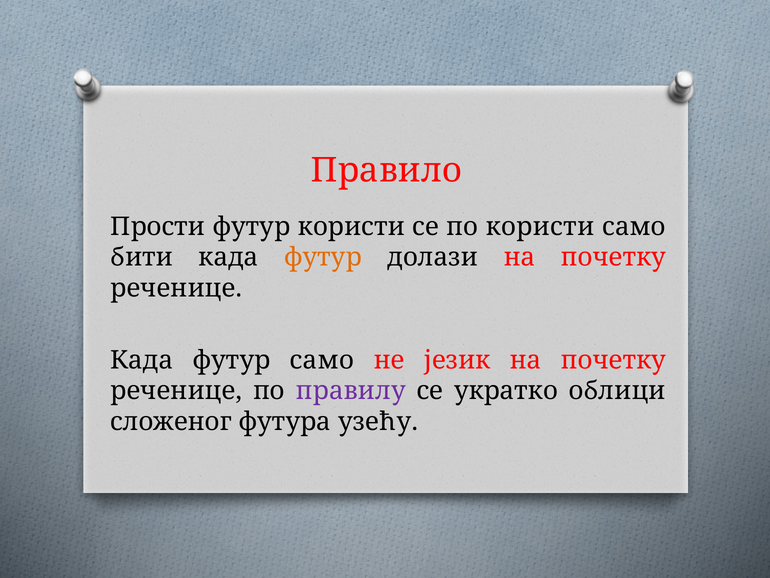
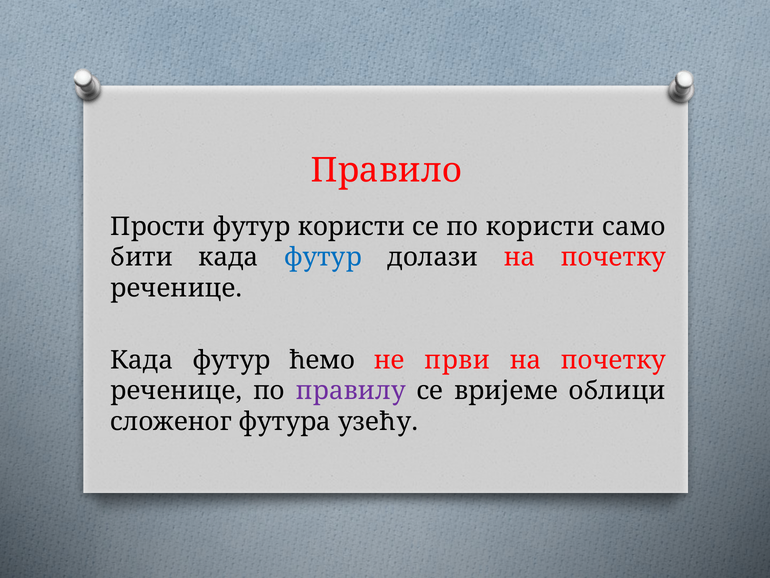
футур at (323, 257) colour: orange -> blue
футур само: само -> ћемо
језик: језик -> први
укратко: укратко -> вријеме
